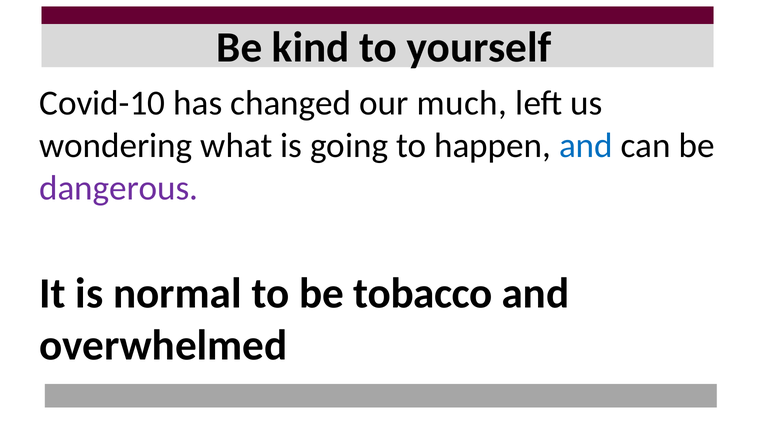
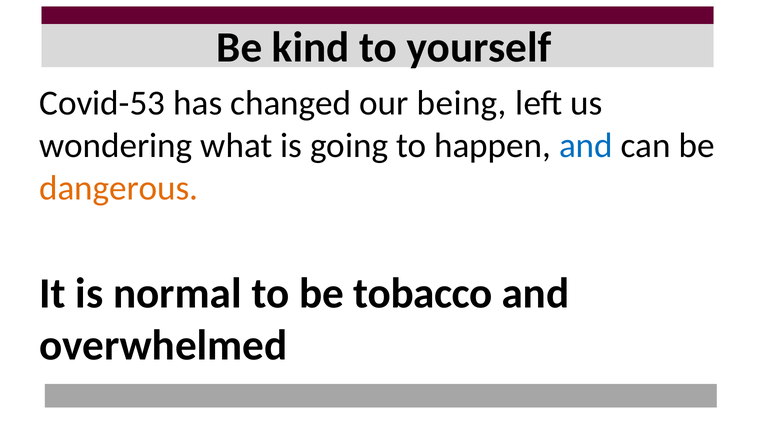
Covid-10: Covid-10 -> Covid-53
much: much -> being
dangerous colour: purple -> orange
